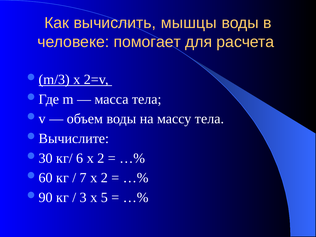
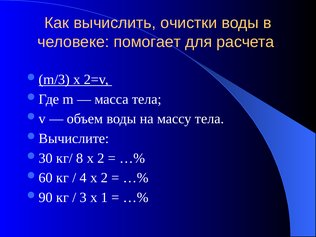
мышцы: мышцы -> очистки
6: 6 -> 8
7: 7 -> 4
5: 5 -> 1
